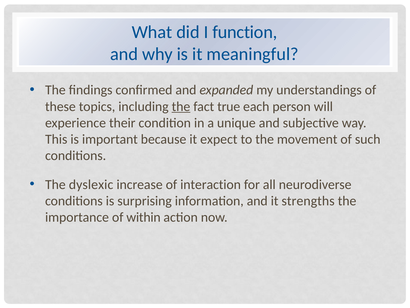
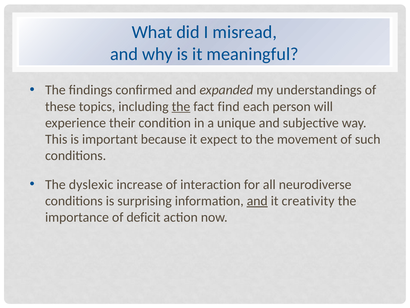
function: function -> misread
true: true -> find
and at (257, 201) underline: none -> present
strengths: strengths -> creativity
within: within -> deficit
